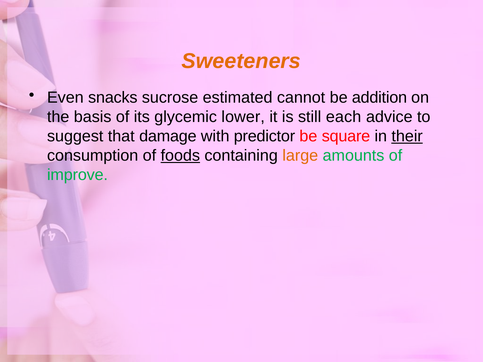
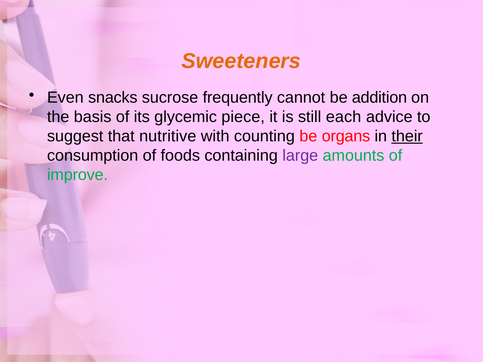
estimated: estimated -> frequently
lower: lower -> piece
damage: damage -> nutritive
predictor: predictor -> counting
square: square -> organs
foods underline: present -> none
large colour: orange -> purple
